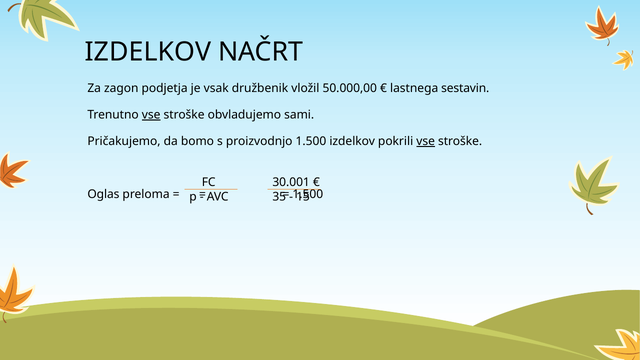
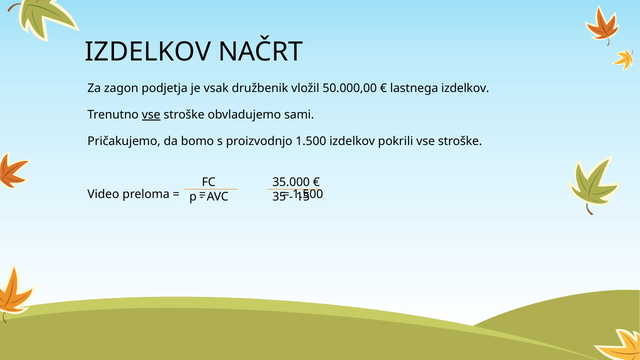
lastnega sestavin: sestavin -> izdelkov
vse at (426, 141) underline: present -> none
30.001: 30.001 -> 35.000
Oglas: Oglas -> Video
